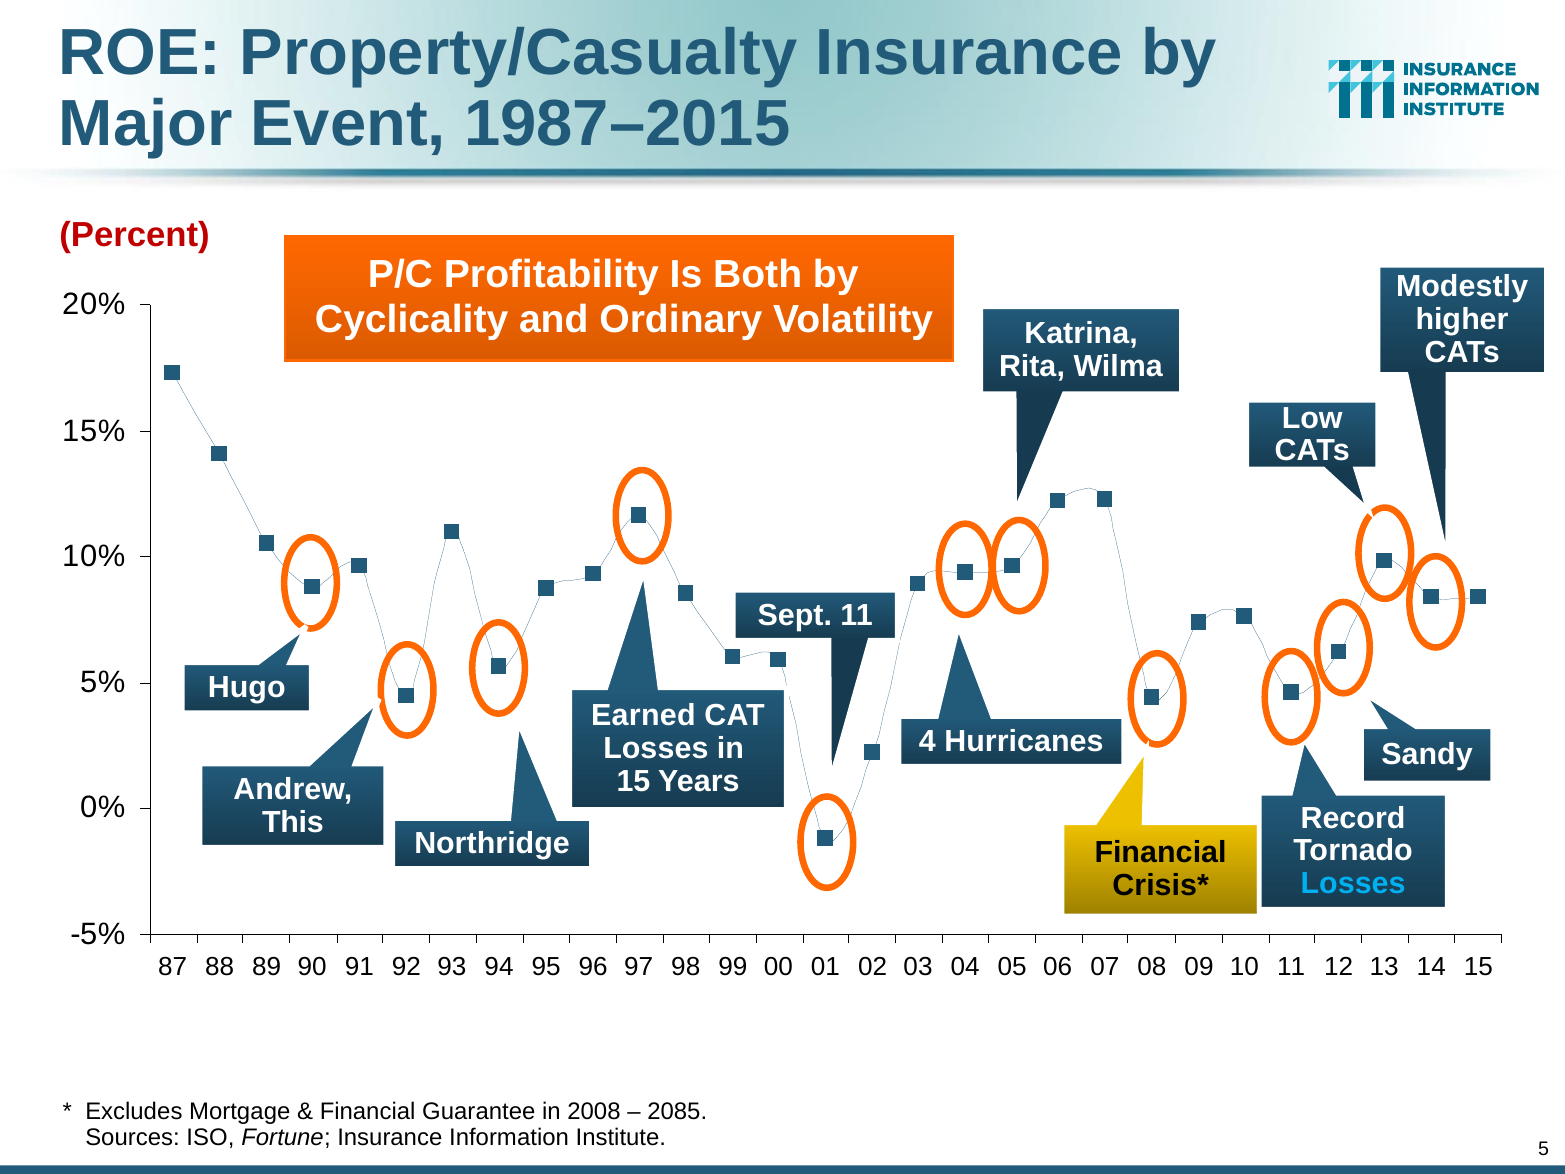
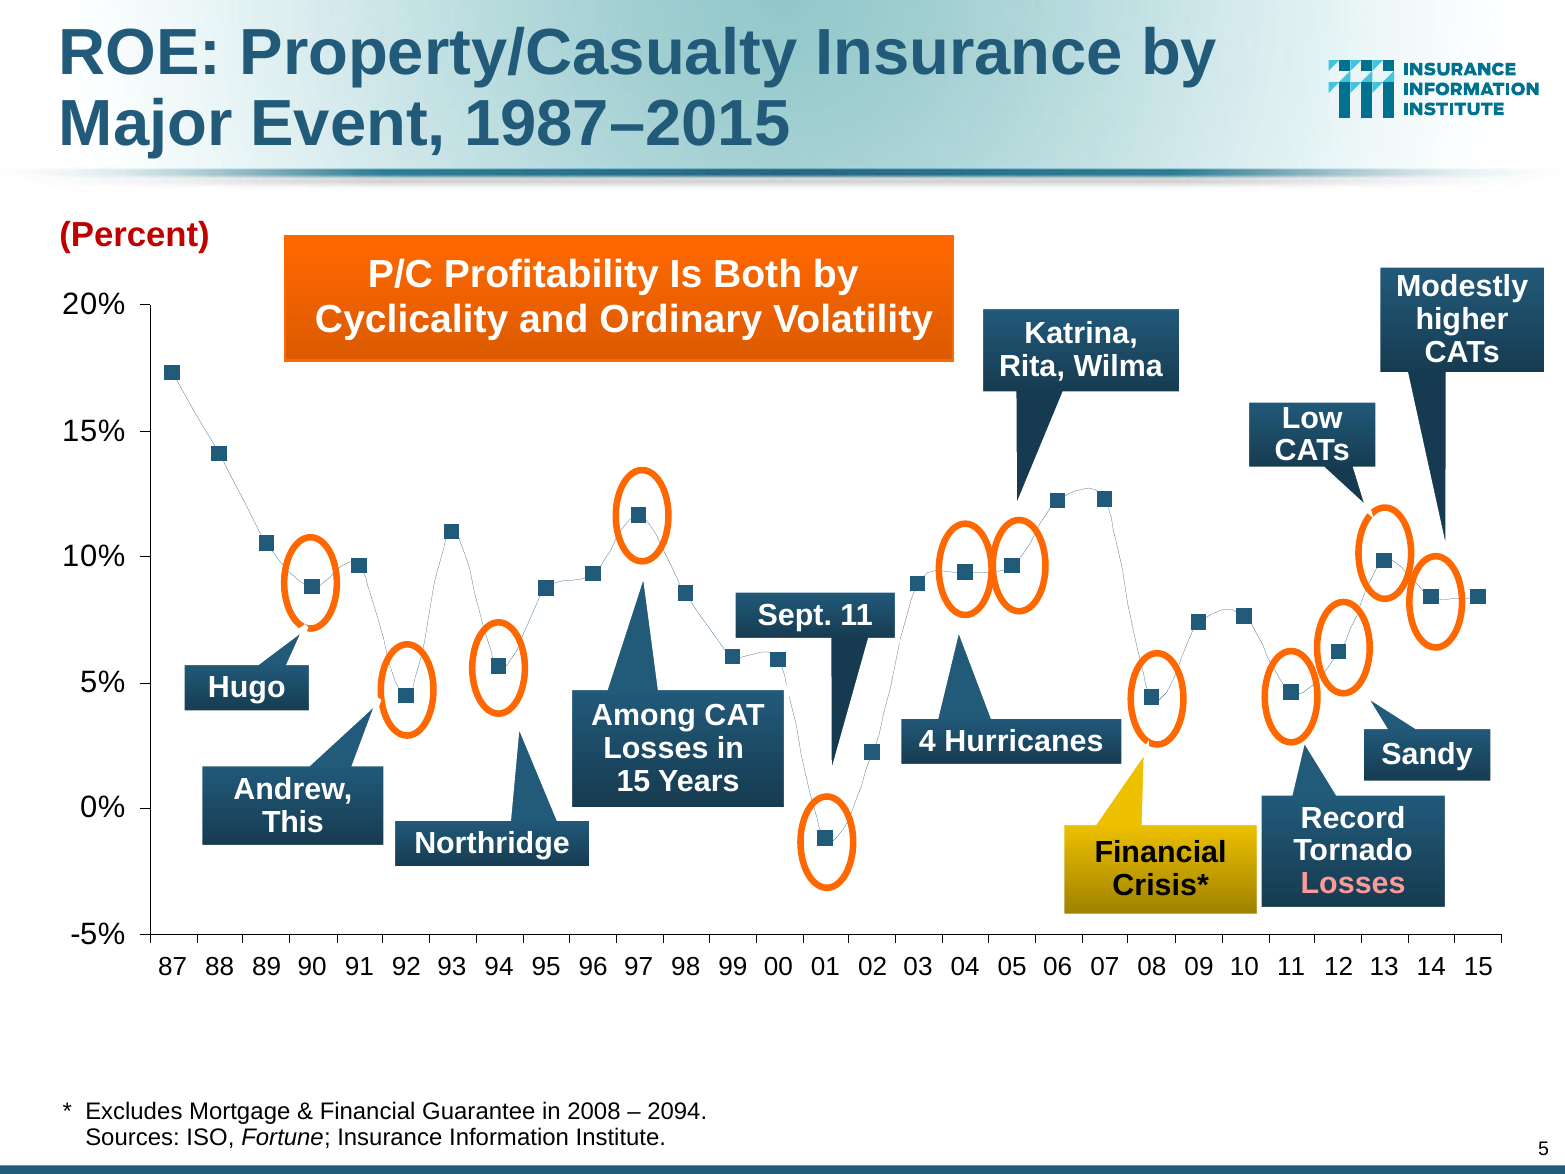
Earned: Earned -> Among
Losses at (1353, 884) colour: light blue -> pink
2085: 2085 -> 2094
